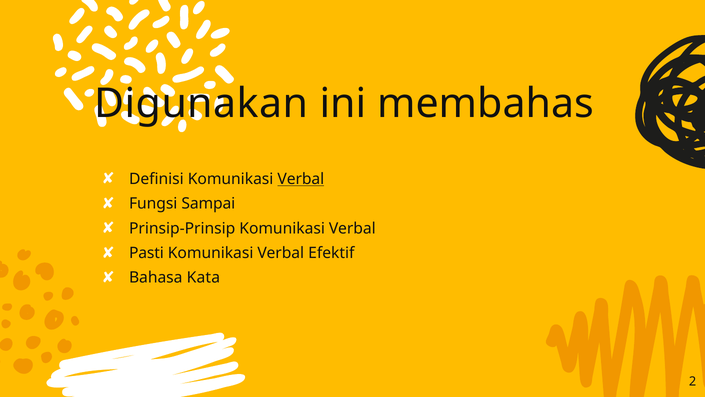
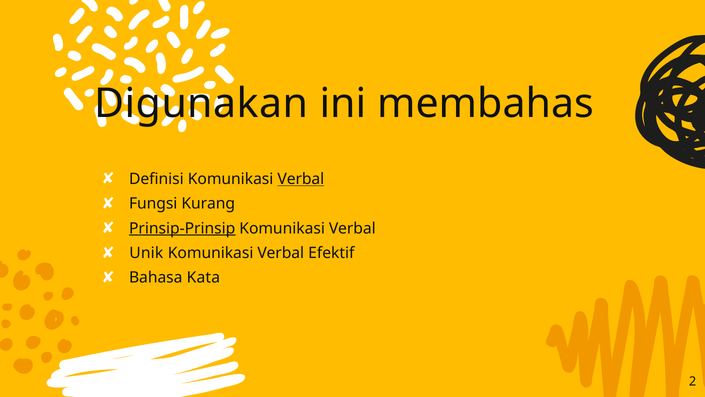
Sampai: Sampai -> Kurang
Prinsip-Prinsip underline: none -> present
Pasti: Pasti -> Unik
